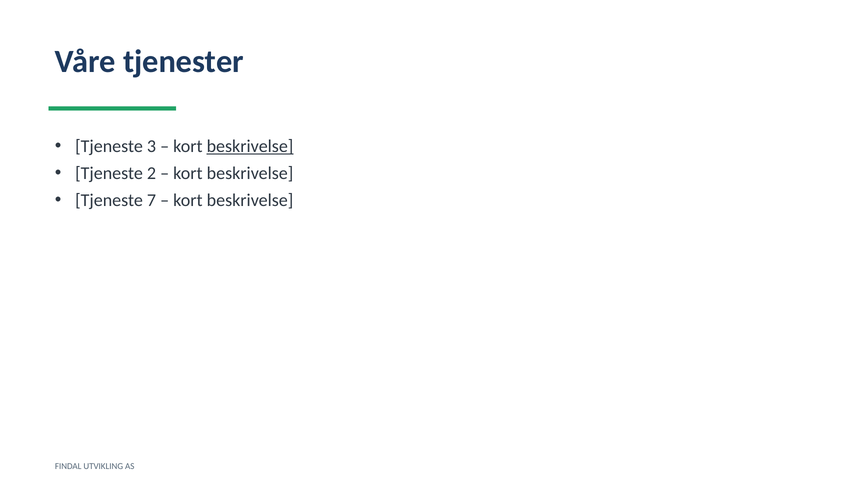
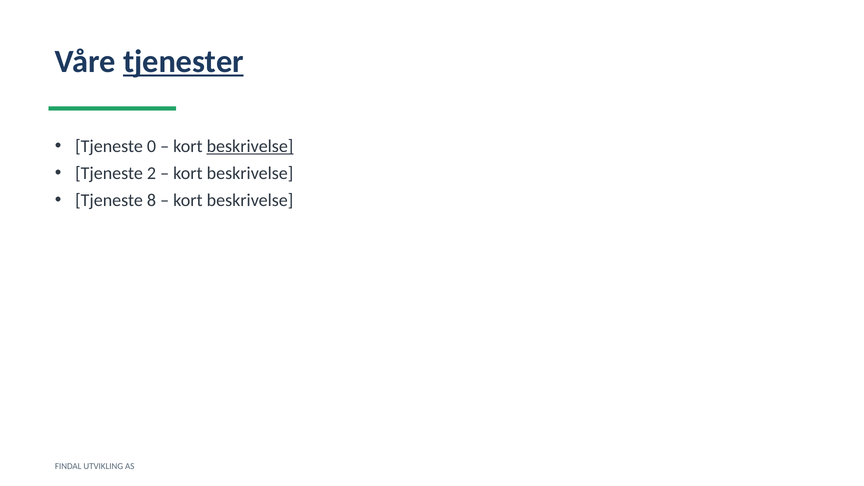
tjenester underline: none -> present
3: 3 -> 0
7: 7 -> 8
